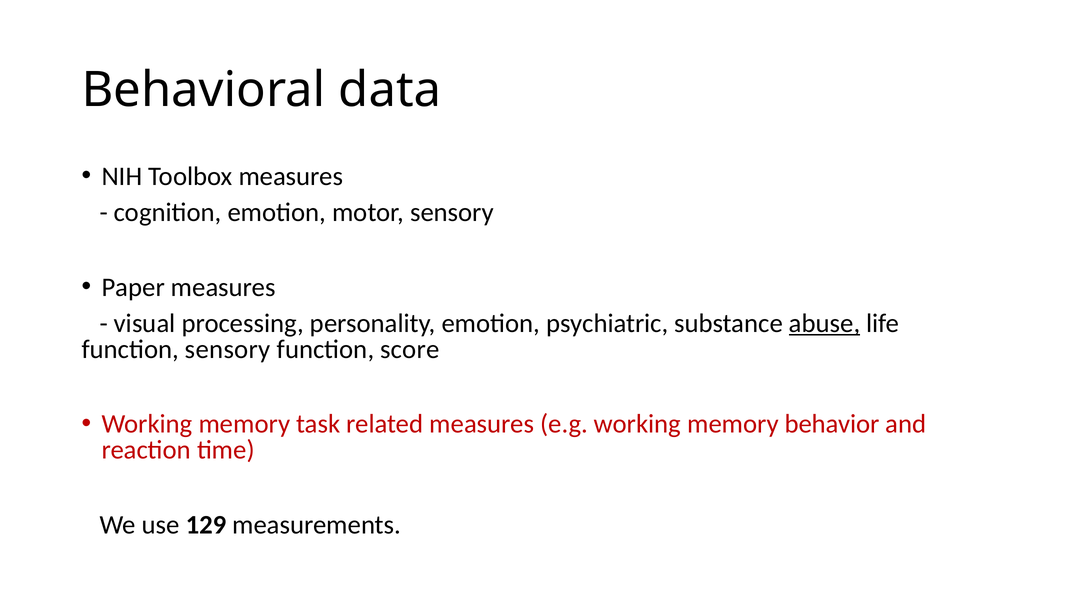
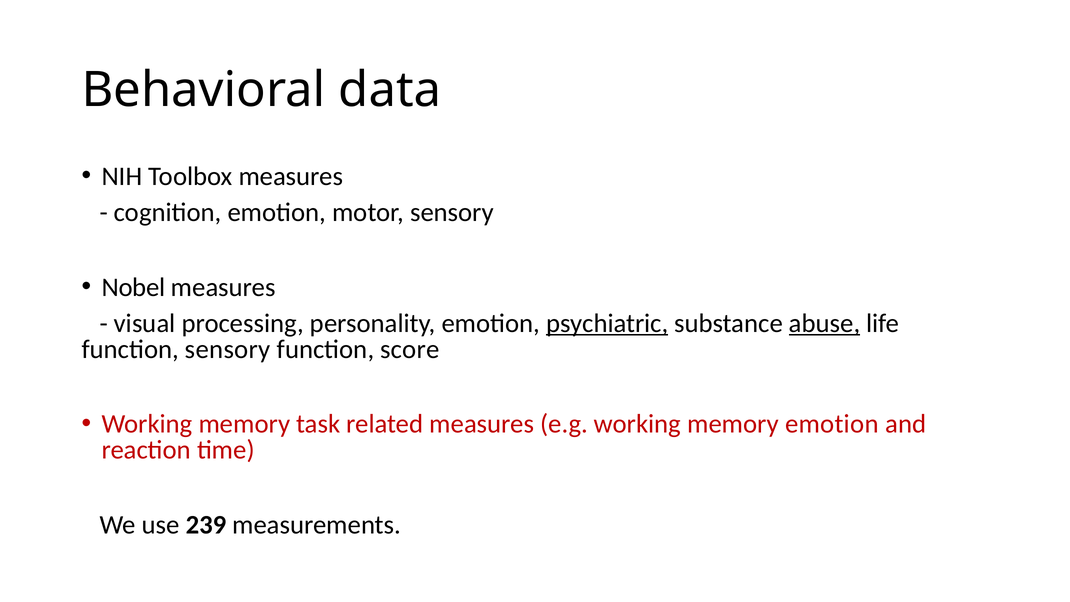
Paper: Paper -> Nobel
psychiatric underline: none -> present
memory behavior: behavior -> emotion
129: 129 -> 239
